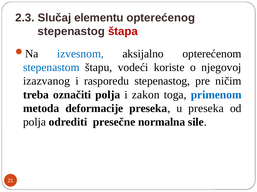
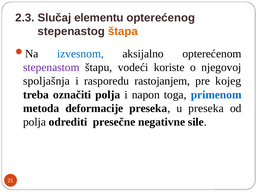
štapa colour: red -> orange
stepenastom colour: blue -> purple
izazvanog: izazvanog -> spoljašnja
rasporedu stepenastog: stepenastog -> rastojanjem
ničim: ničim -> kojeg
zakon: zakon -> napon
normalna: normalna -> negativne
